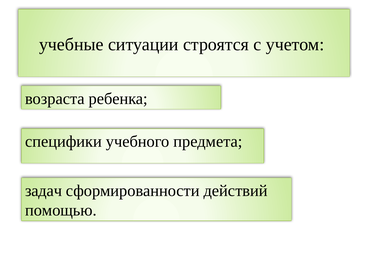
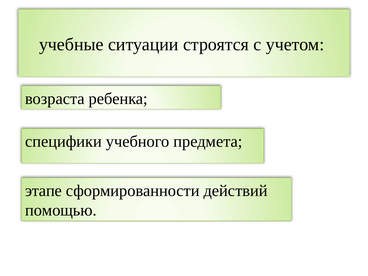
задач: задач -> этапе
